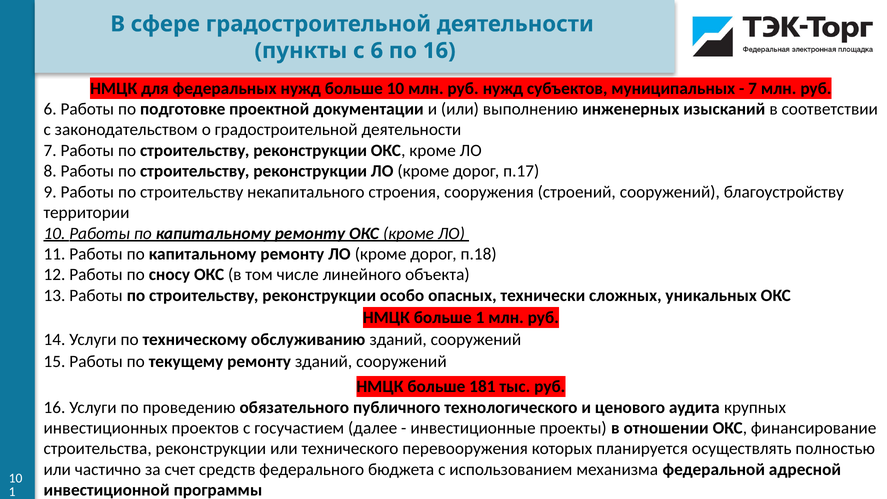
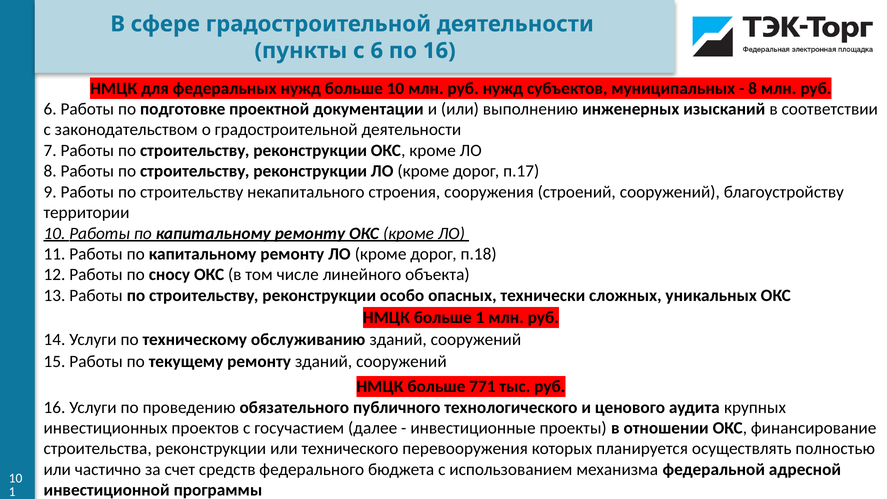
7 at (753, 88): 7 -> 8
181: 181 -> 771
